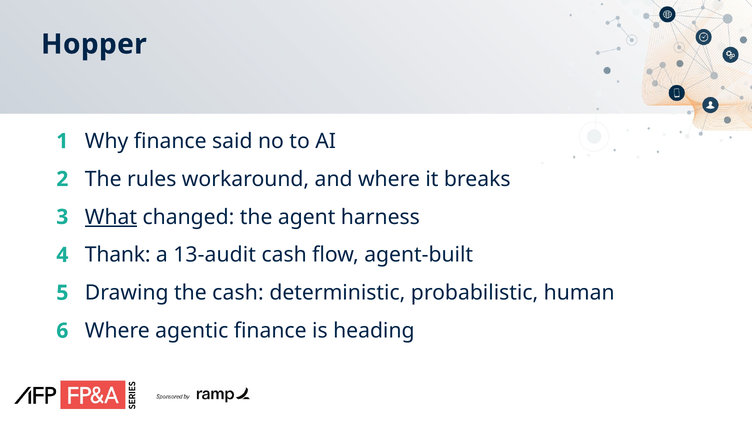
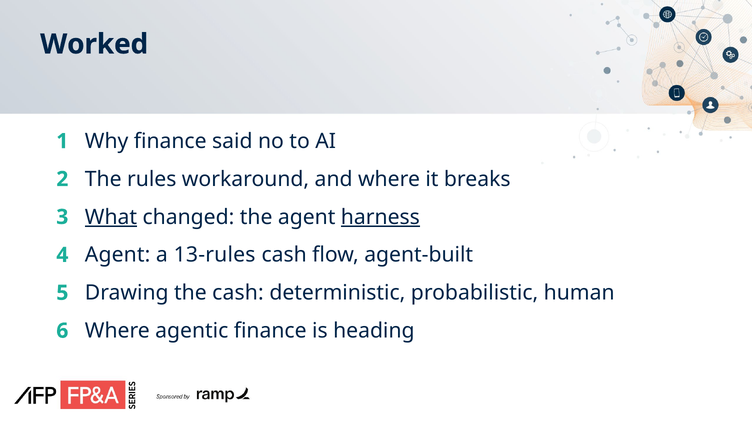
Hopper: Hopper -> Worked
harness underline: none -> present
4 Thank: Thank -> Agent
13-audit: 13-audit -> 13-rules
